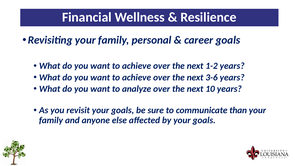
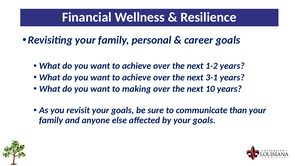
3-6: 3-6 -> 3-1
analyze: analyze -> making
